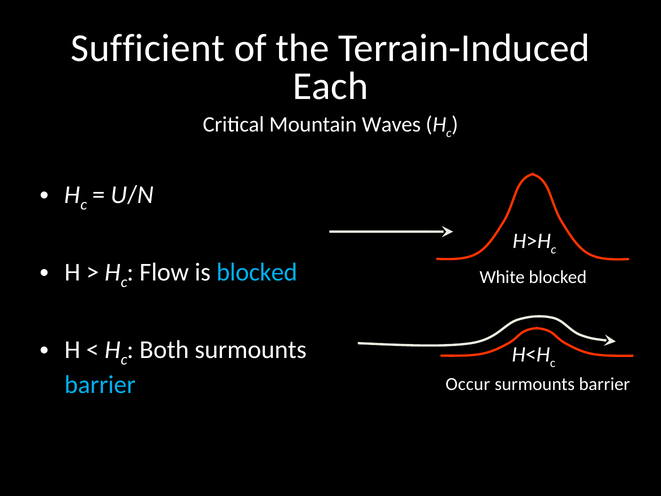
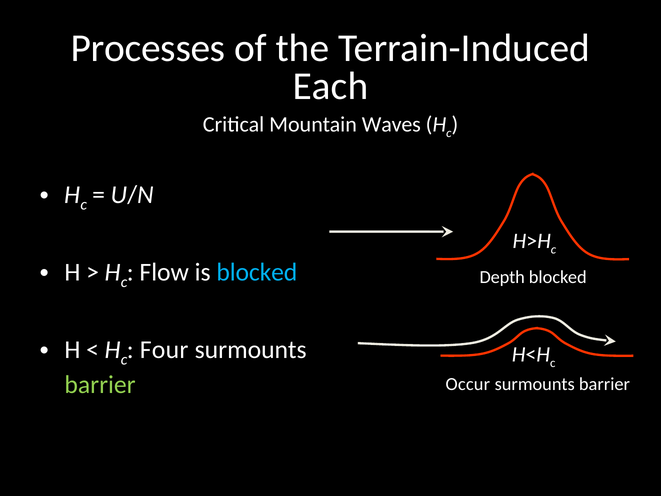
Sufficient: Sufficient -> Processes
White: White -> Depth
Both: Both -> Four
barrier at (100, 385) colour: light blue -> light green
